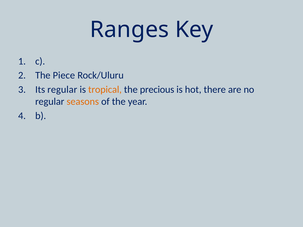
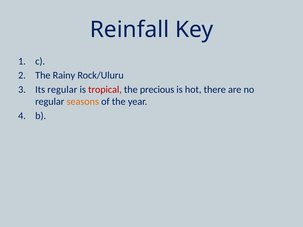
Ranges: Ranges -> Reinfall
Piece: Piece -> Rainy
tropical colour: orange -> red
